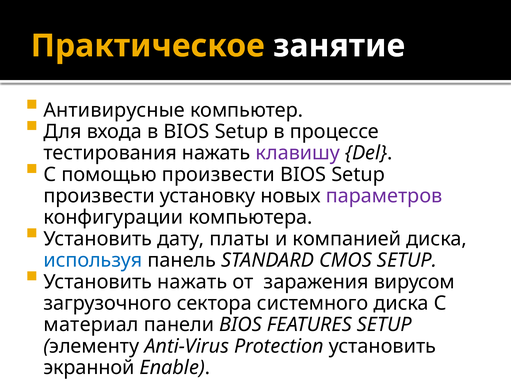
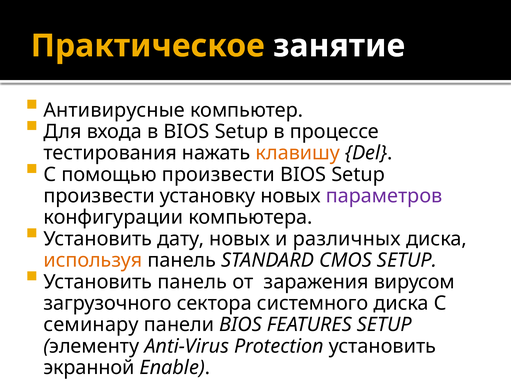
клавишу colour: purple -> orange
дату платы: платы -> новых
компанией: компанией -> различных
используя colour: blue -> orange
Установить нажать: нажать -> панель
материал: материал -> семинару
